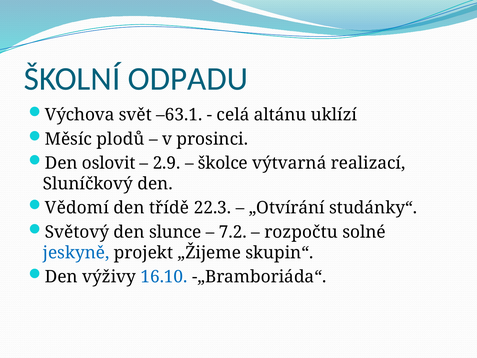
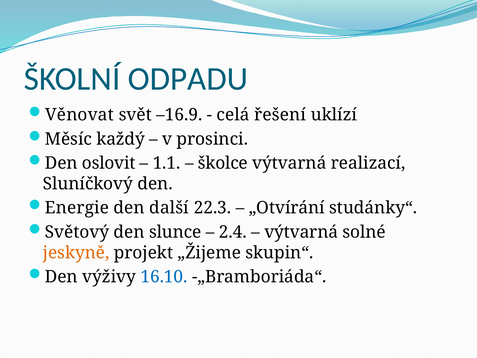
Výchova: Výchova -> Věnovat
–63.1: –63.1 -> –16.9
altánu: altánu -> řešení
plodů: plodů -> každý
2.9: 2.9 -> 1.1
Vědomí: Vědomí -> Energie
třídě: třídě -> další
7.2: 7.2 -> 2.4
rozpočtu at (301, 232): rozpočtu -> výtvarná
jeskyně colour: blue -> orange
